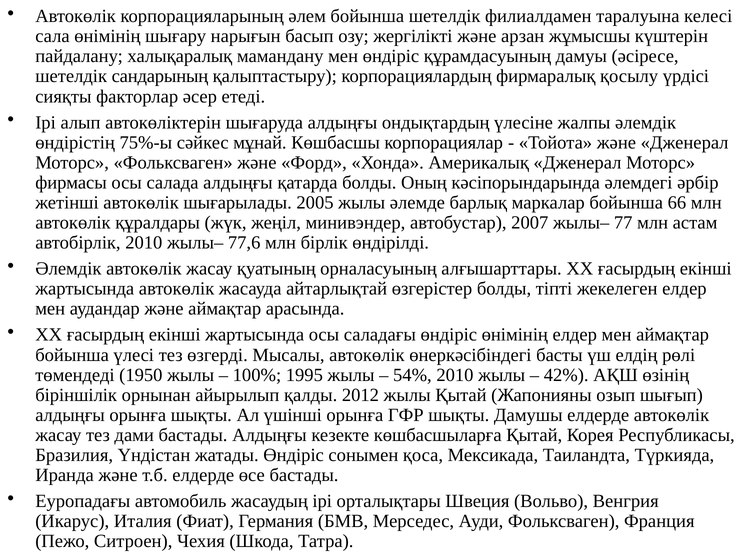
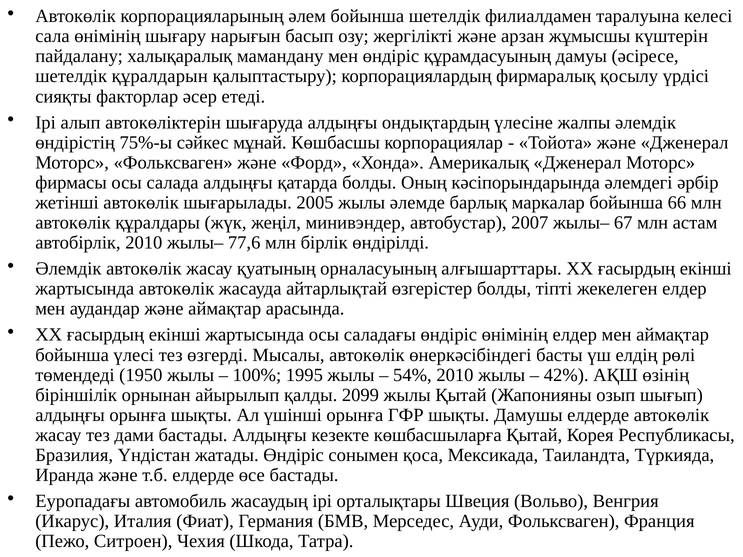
сандарының: сандарының -> құралдарын
77: 77 -> 67
2012: 2012 -> 2099
